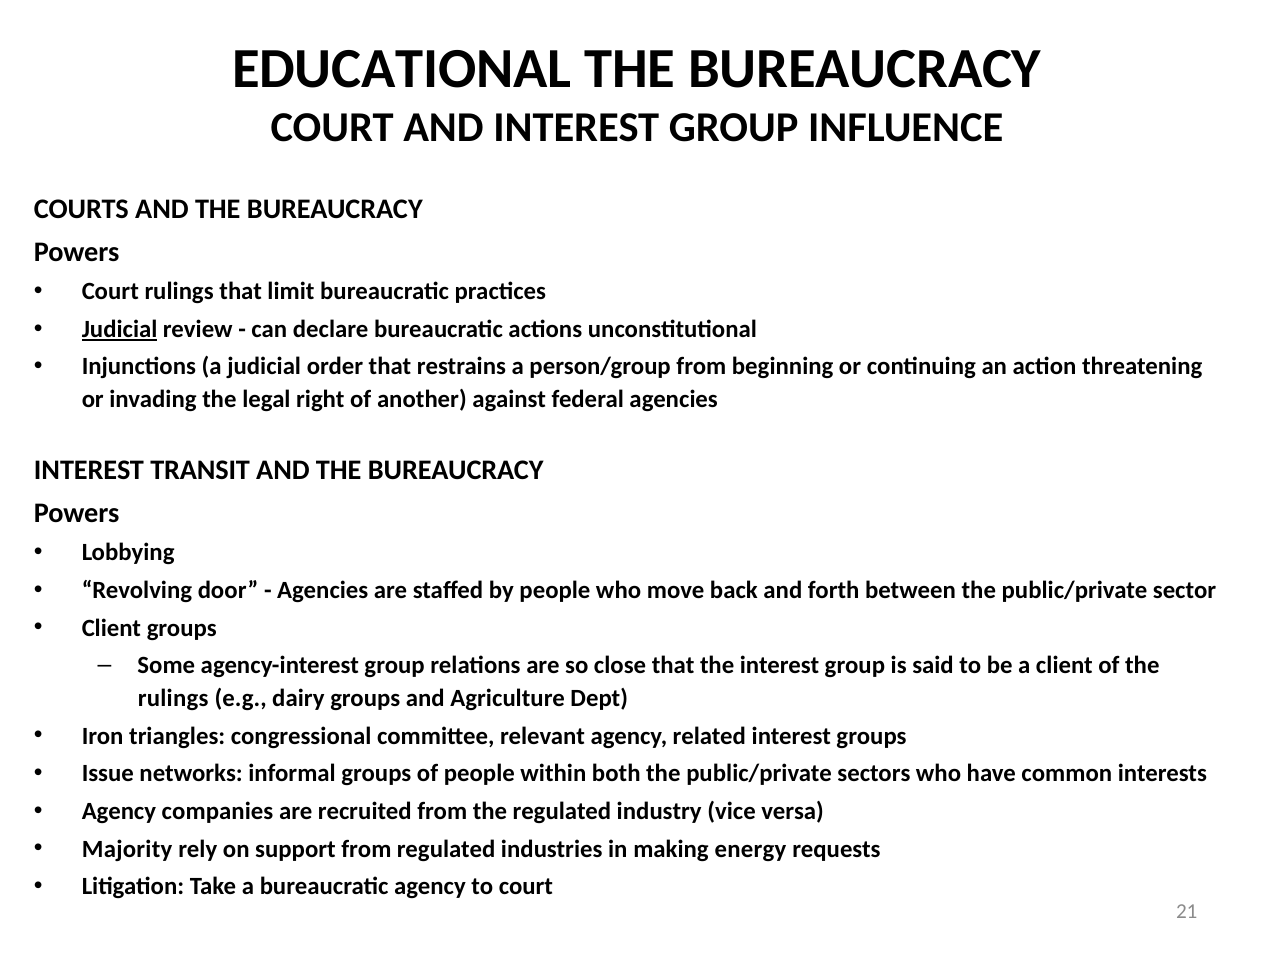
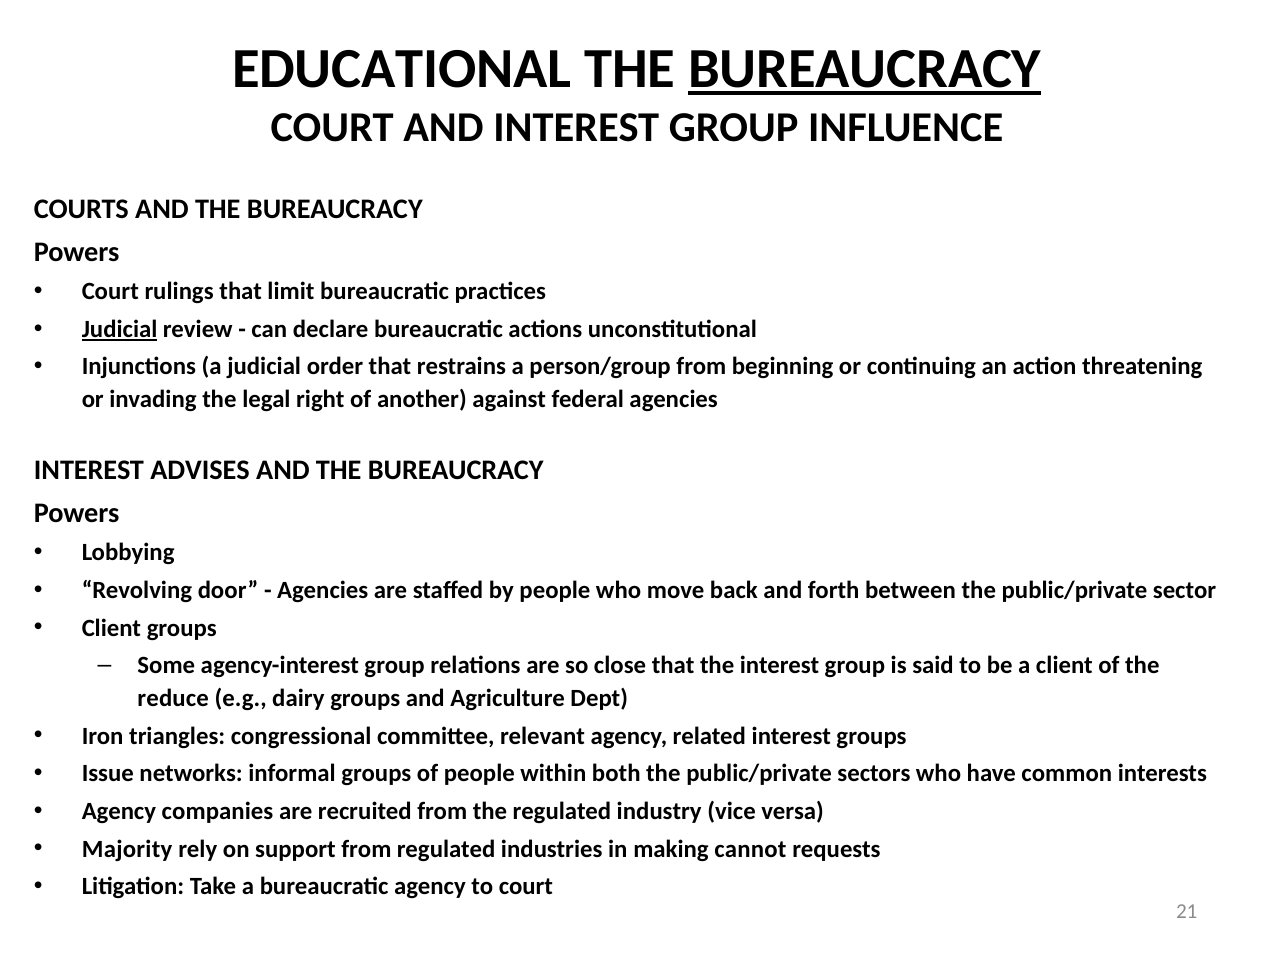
BUREAUCRACY at (865, 69) underline: none -> present
TRANSIT: TRANSIT -> ADVISES
rulings at (173, 699): rulings -> reduce
energy: energy -> cannot
